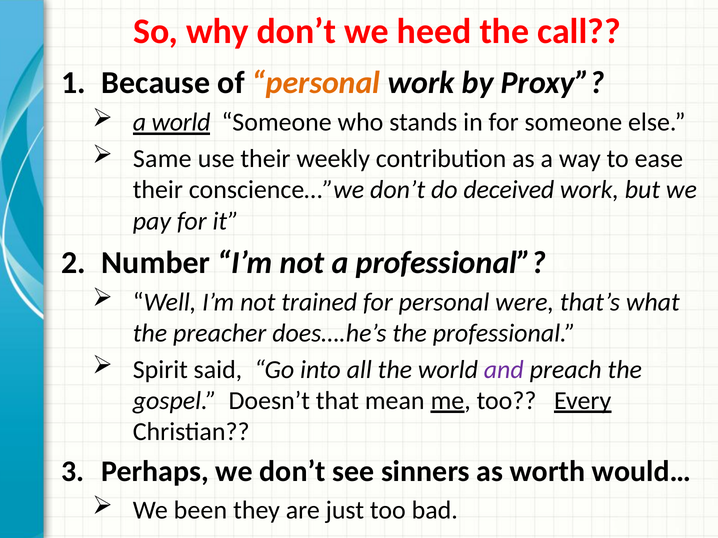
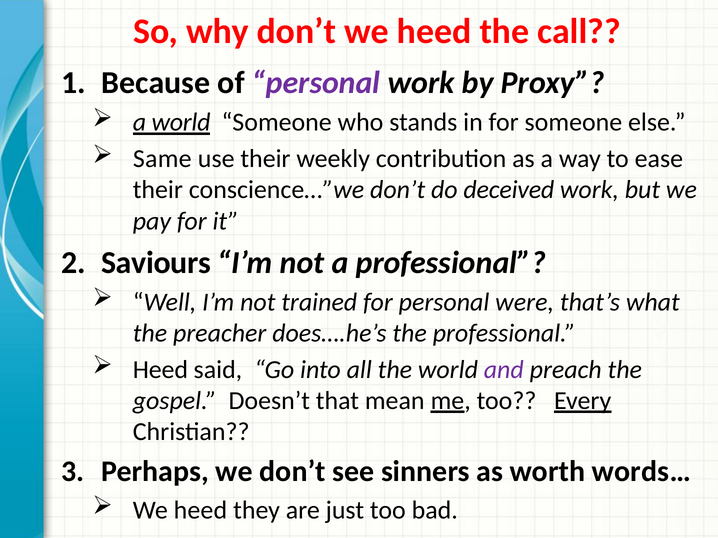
personal at (316, 83) colour: orange -> purple
Number: Number -> Saviours
Spirit at (160, 370): Spirit -> Heed
would…: would… -> words…
been at (200, 510): been -> heed
